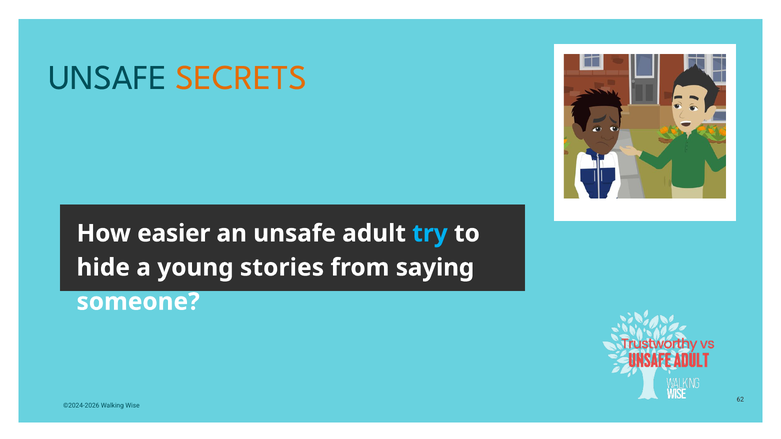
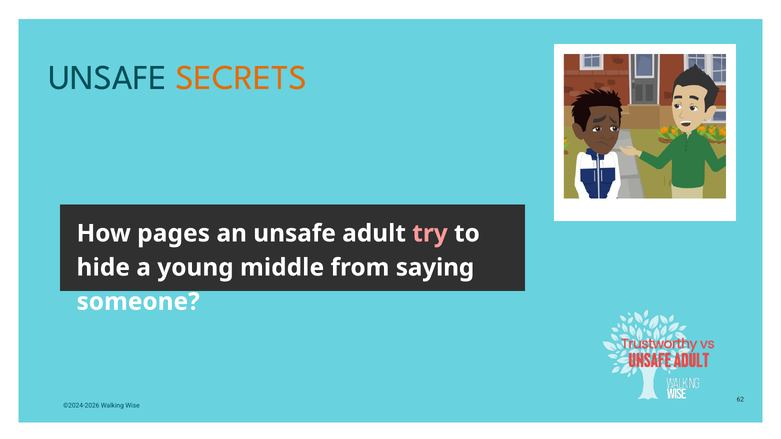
easier: easier -> pages
try colour: light blue -> pink
stories: stories -> middle
